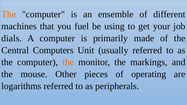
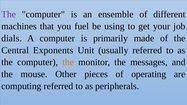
The at (9, 14) colour: orange -> purple
Computers: Computers -> Exponents
markings: markings -> messages
logarithms: logarithms -> computing
